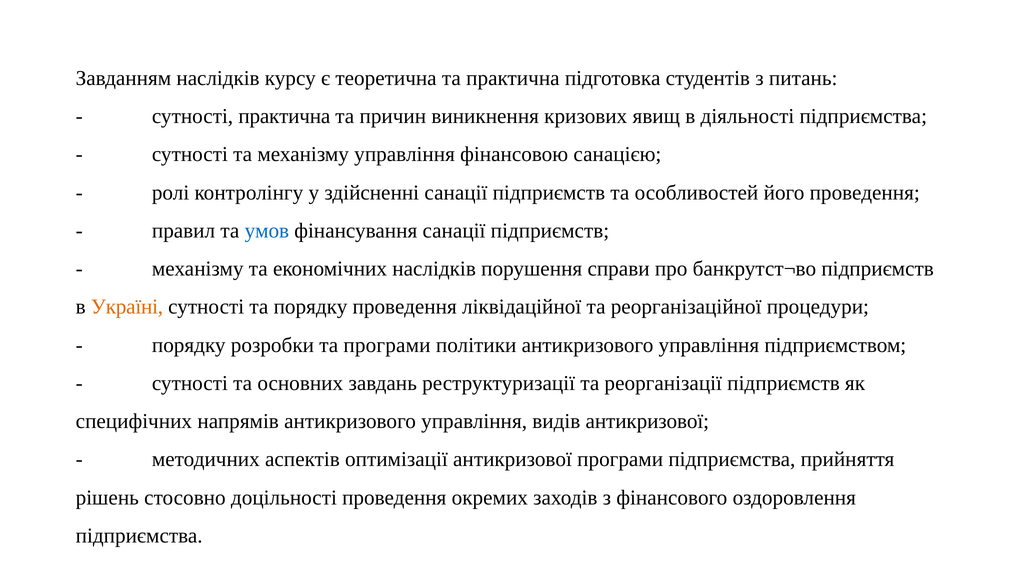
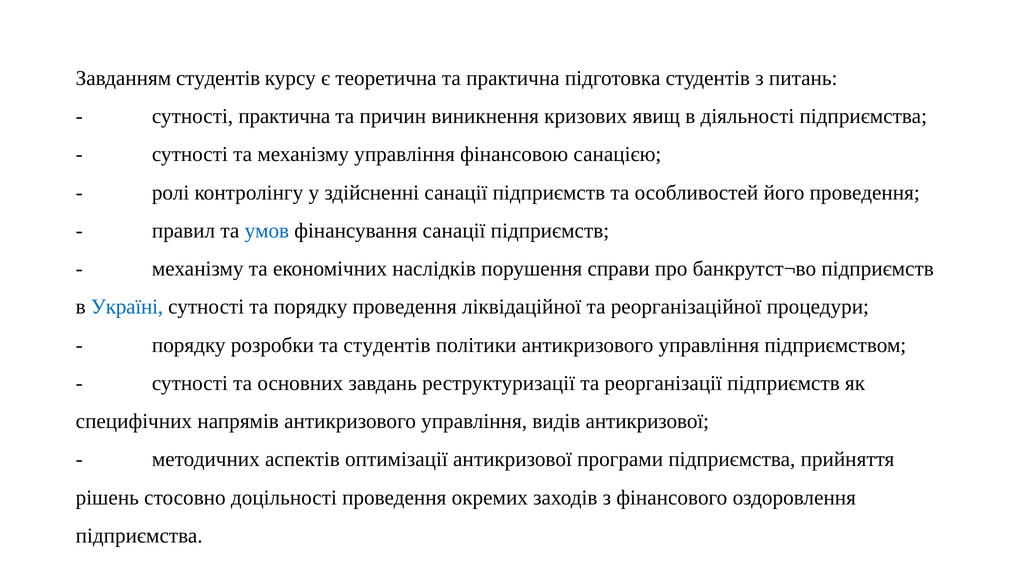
Завданням наслідків: наслідків -> студентів
Україні colour: orange -> blue
та програми: програми -> студентів
